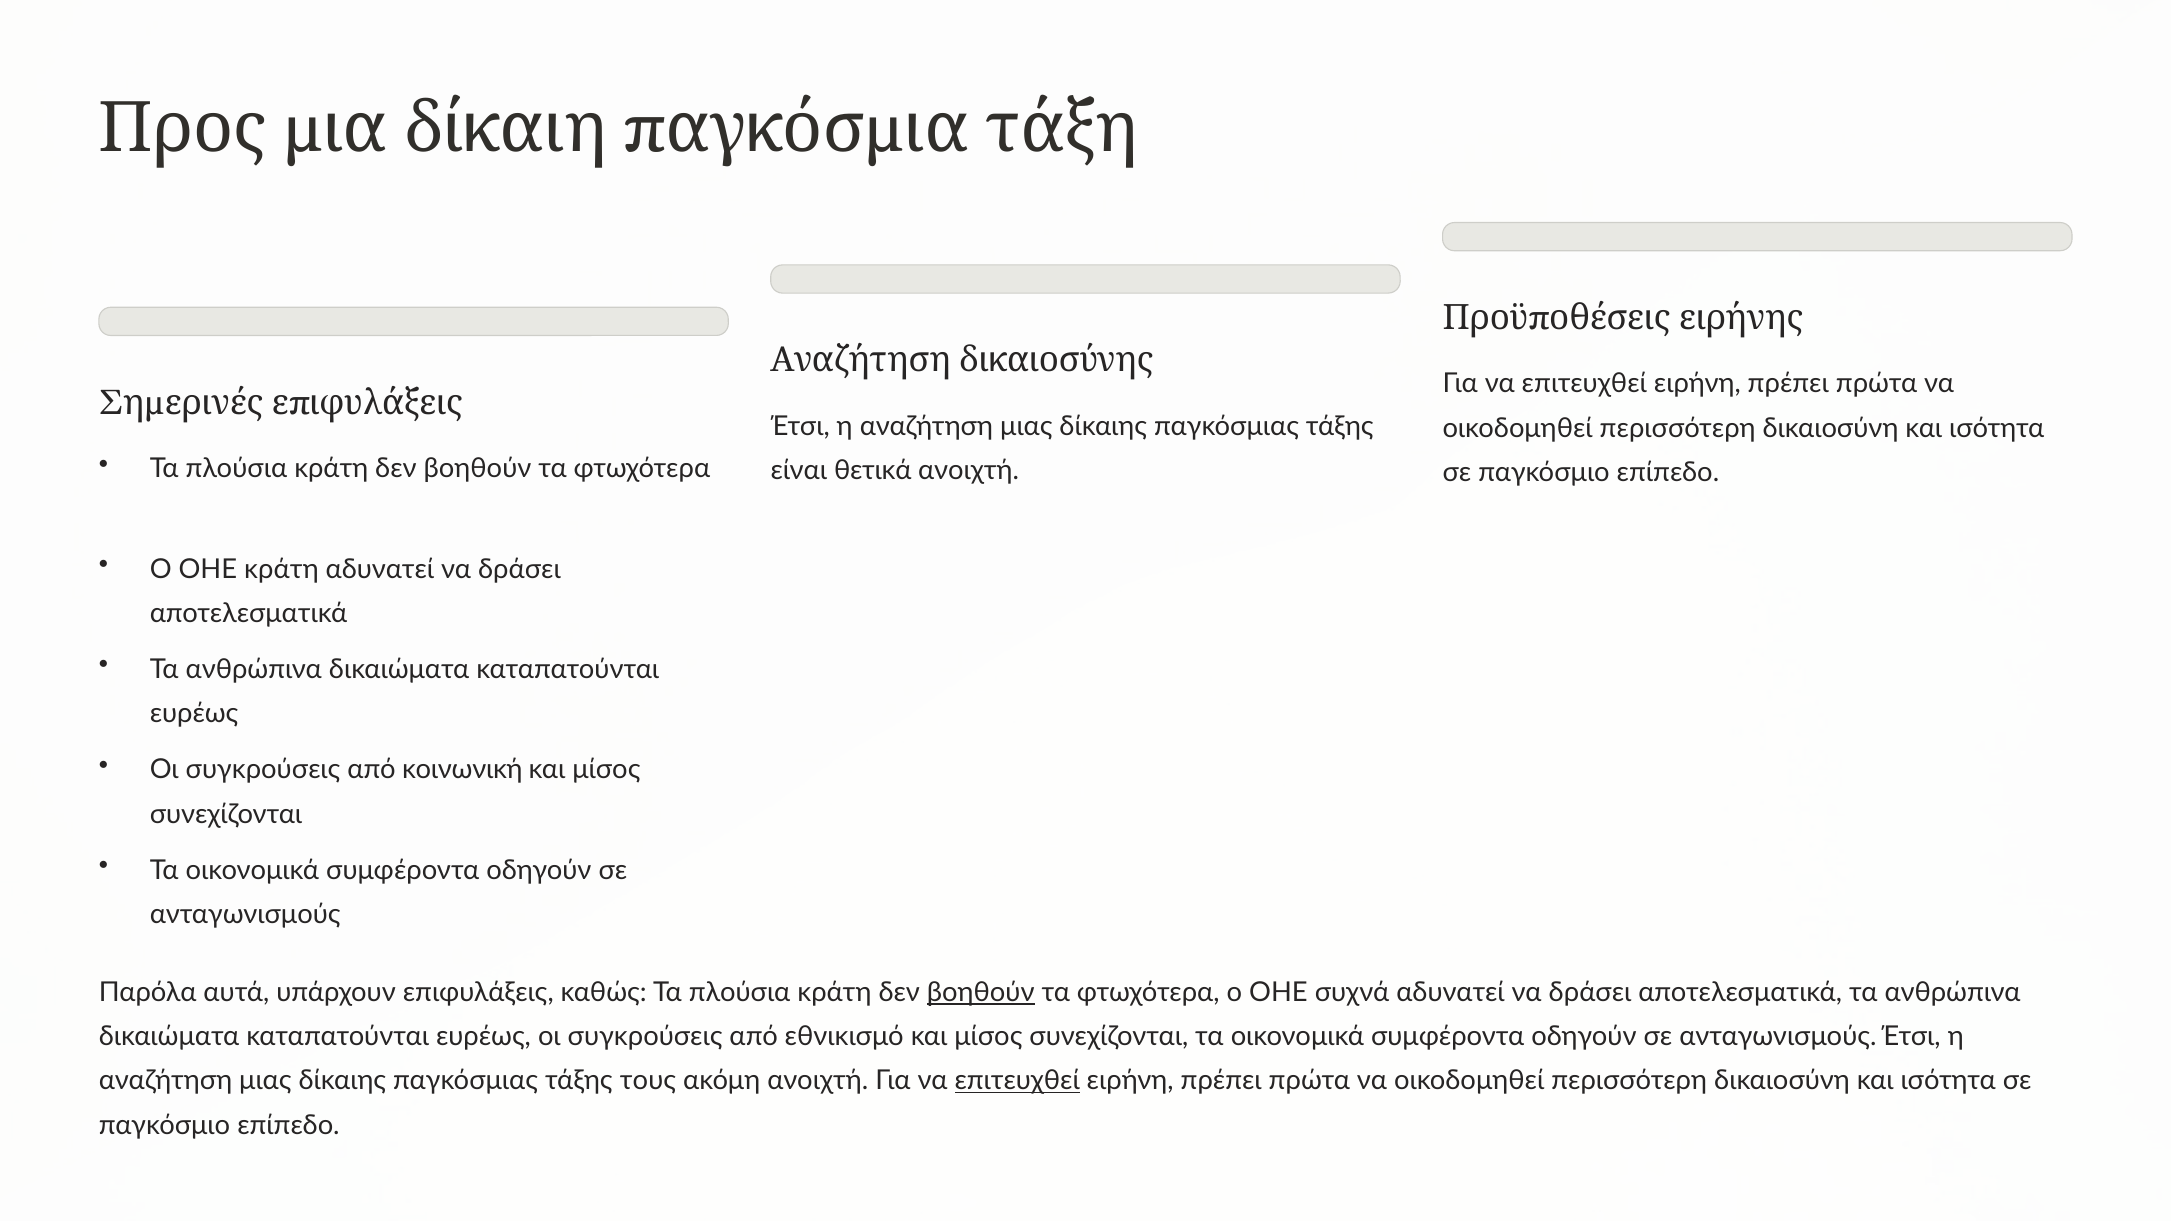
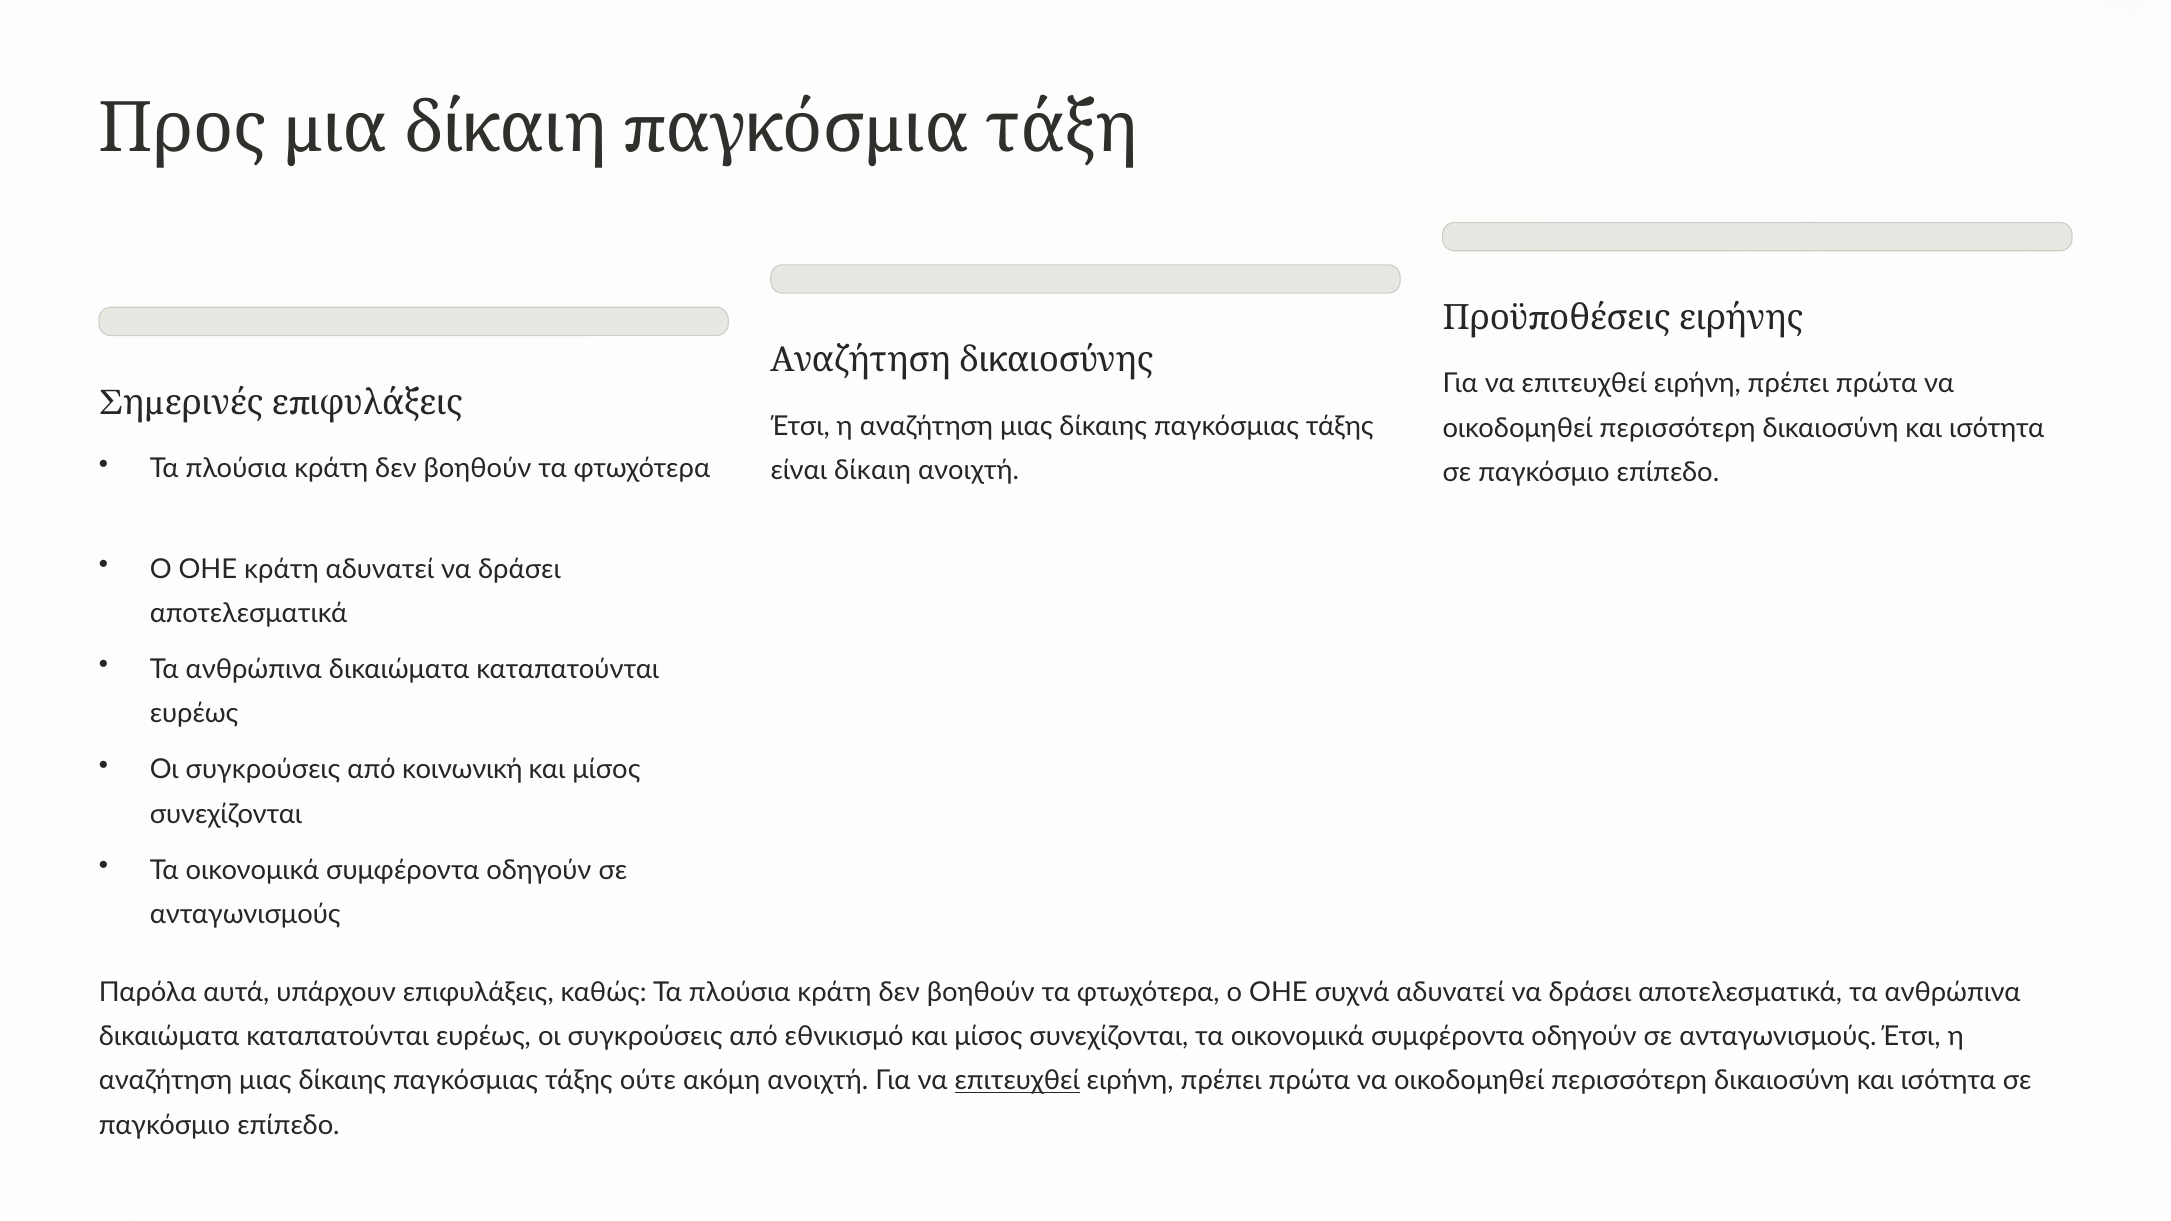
θετικά: θετικά -> δίκαιη
βοηθούν at (981, 992) underline: present -> none
τους: τους -> ούτε
